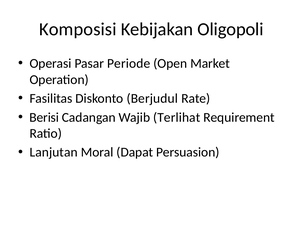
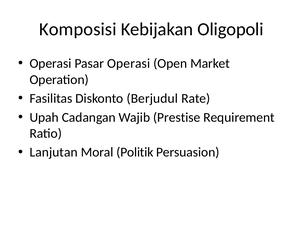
Pasar Periode: Periode -> Operasi
Berisi: Berisi -> Upah
Terlihat: Terlihat -> Prestise
Dapat: Dapat -> Politik
